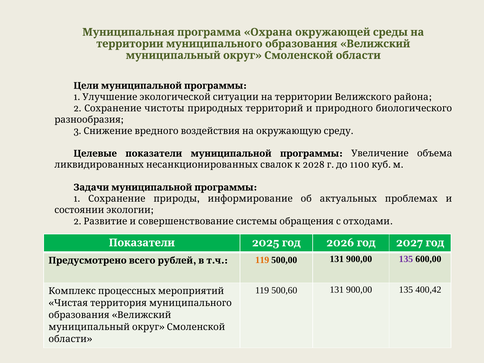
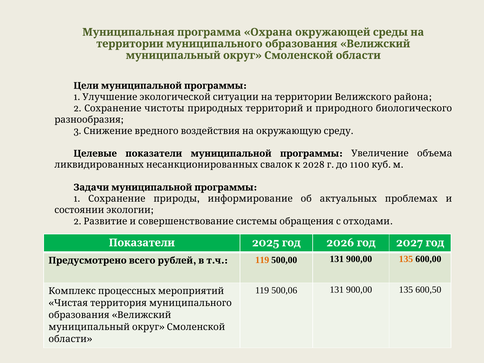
135 at (406, 259) colour: purple -> orange
500,60: 500,60 -> 500,06
400,42: 400,42 -> 600,50
